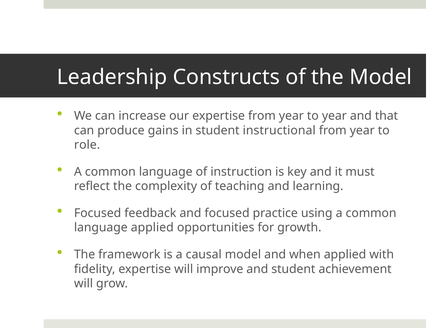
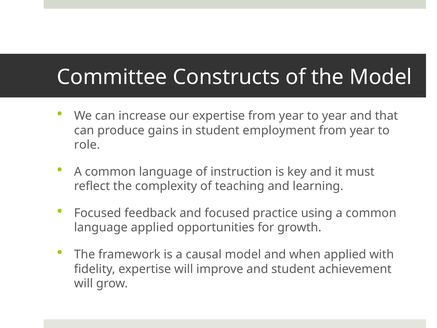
Leadership: Leadership -> Committee
instructional: instructional -> employment
